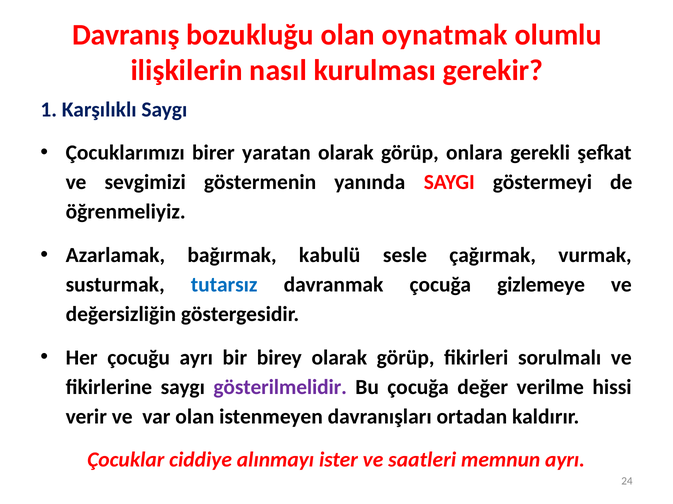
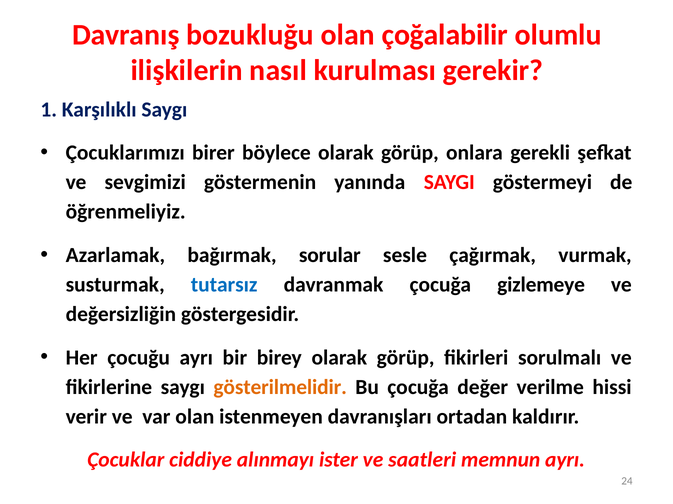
oynatmak: oynatmak -> çoğalabilir
yaratan: yaratan -> böylece
kabulü: kabulü -> sorular
gösterilmelidir colour: purple -> orange
